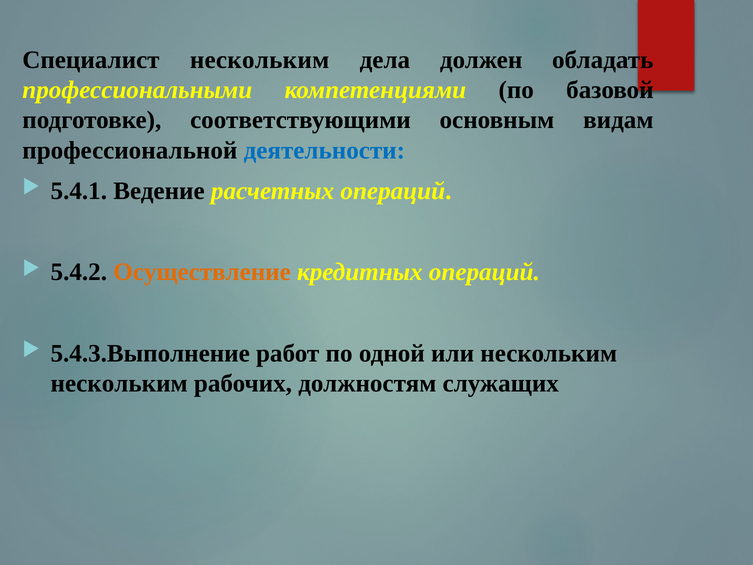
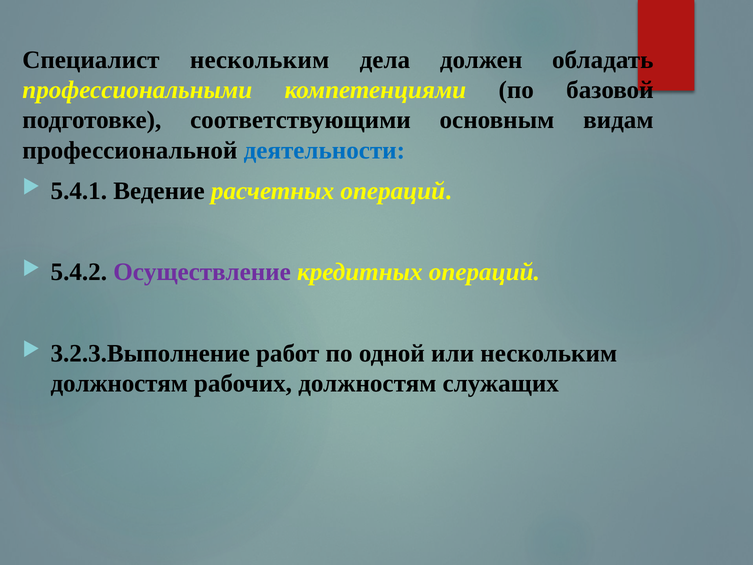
Осуществление colour: orange -> purple
5.4.3.Выполнение: 5.4.3.Выполнение -> 3.2.3.Выполнение
нескольким at (119, 383): нескольким -> должностям
